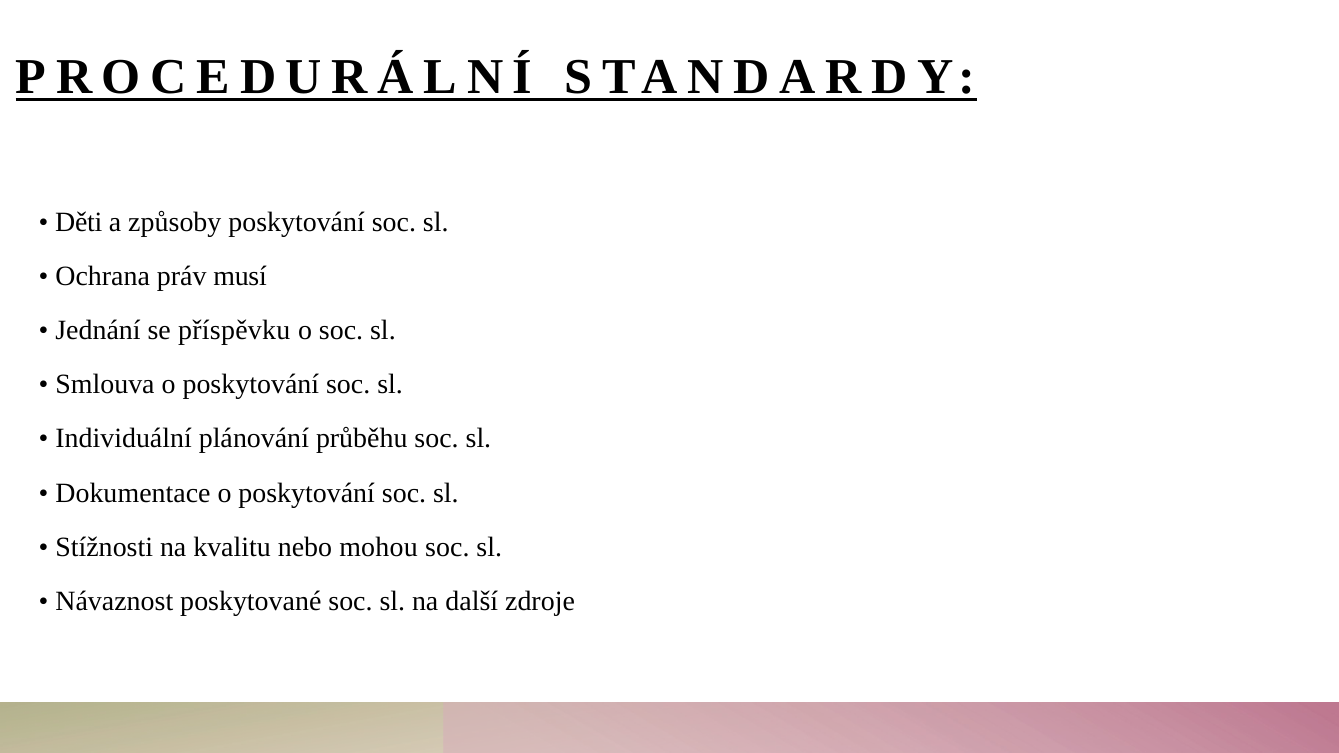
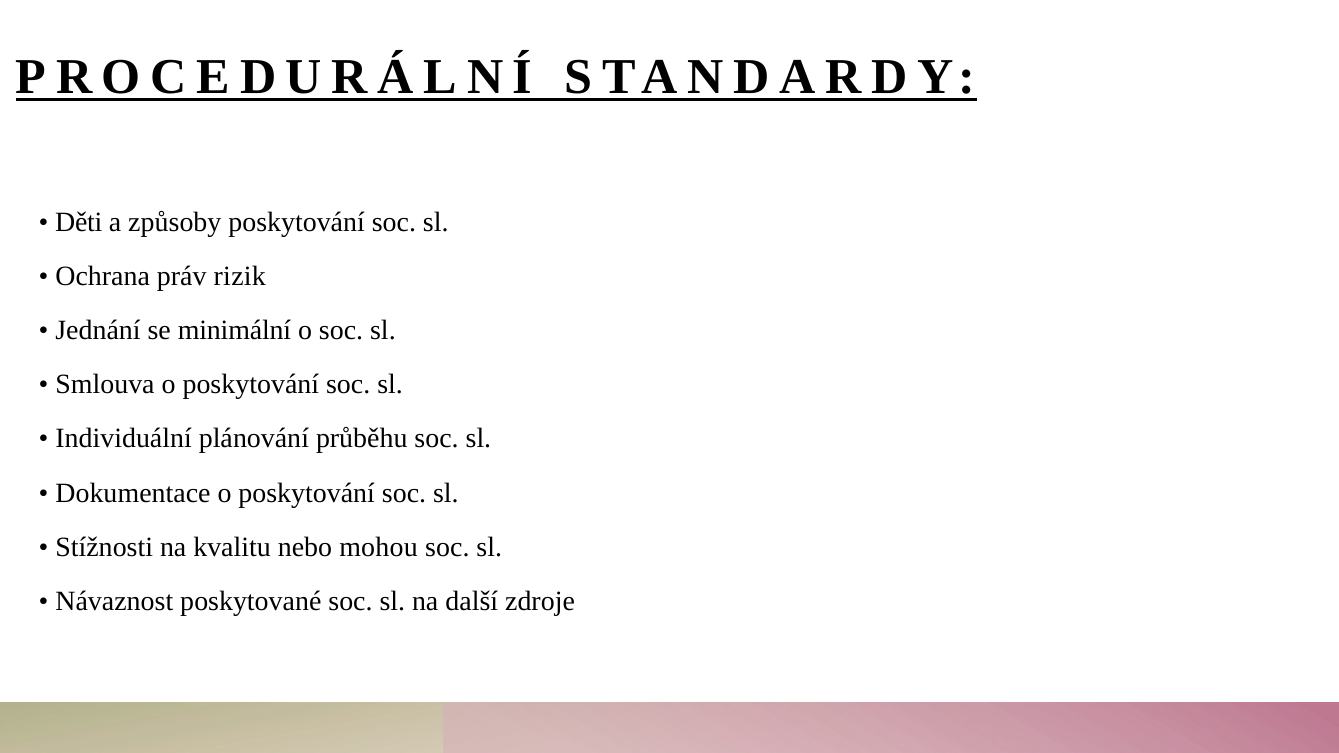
musí: musí -> rizik
příspěvku: příspěvku -> minimální
